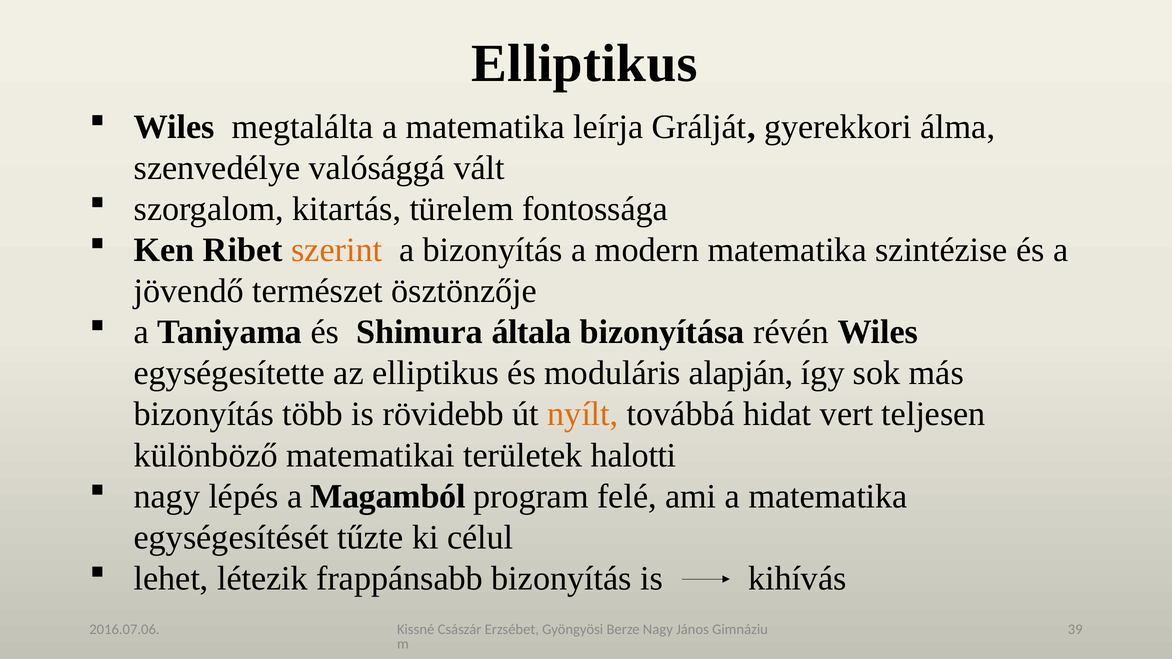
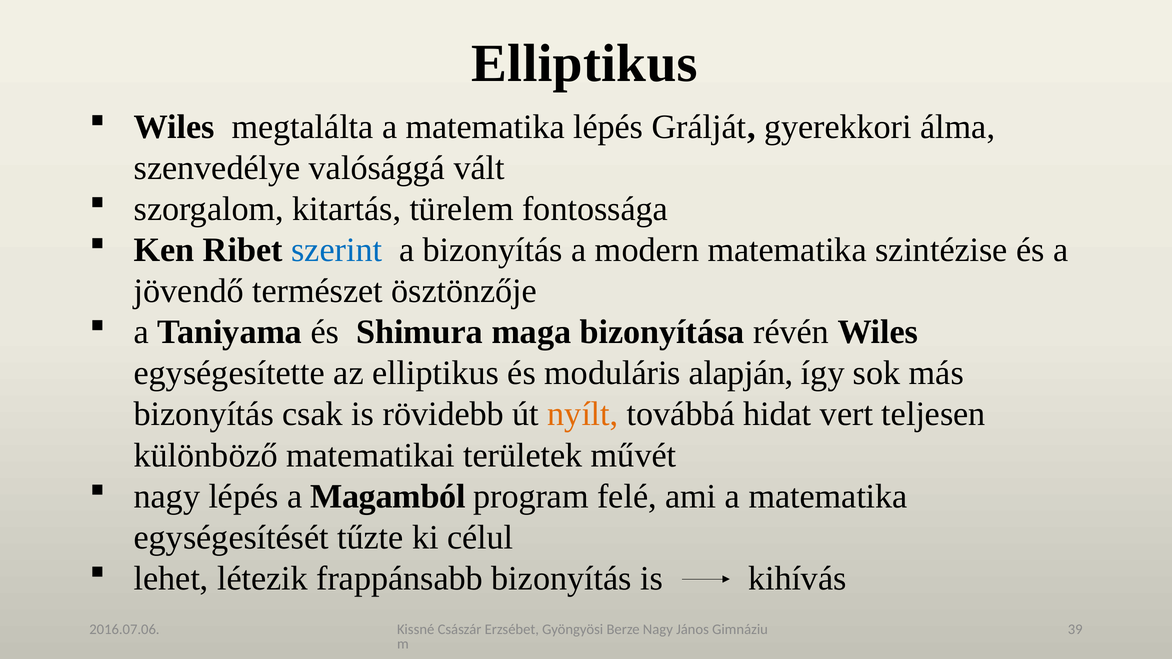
matematika leírja: leírja -> lépés
szerint colour: orange -> blue
általa: általa -> maga
több: több -> csak
halotti: halotti -> művét
